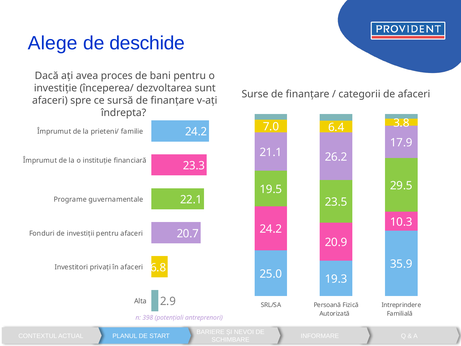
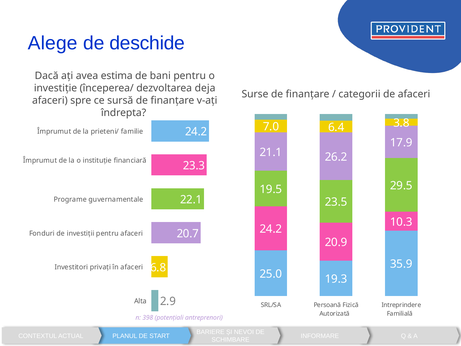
proces: proces -> estima
sunt: sunt -> deja
